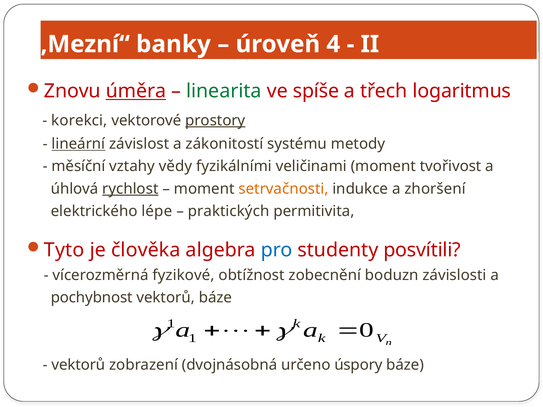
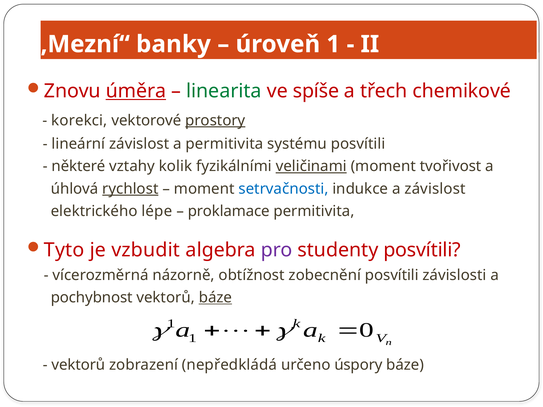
úroveň 4: 4 -> 1
logaritmus: logaritmus -> chemikové
lineární underline: present -> none
a zákonitostí: zákonitostí -> permitivita
systému metody: metody -> posvítili
měsíční: měsíční -> některé
vědy: vědy -> kolik
veličinami underline: none -> present
setrvačnosti colour: orange -> blue
a zhoršení: zhoršení -> závislost
praktických: praktických -> proklamace
člověka: člověka -> vzbudit
pro colour: blue -> purple
fyzikové: fyzikové -> názorně
zobecnění boduzn: boduzn -> posvítili
báze at (215, 298) underline: none -> present
dvojnásobná: dvojnásobná -> nepředkládá
